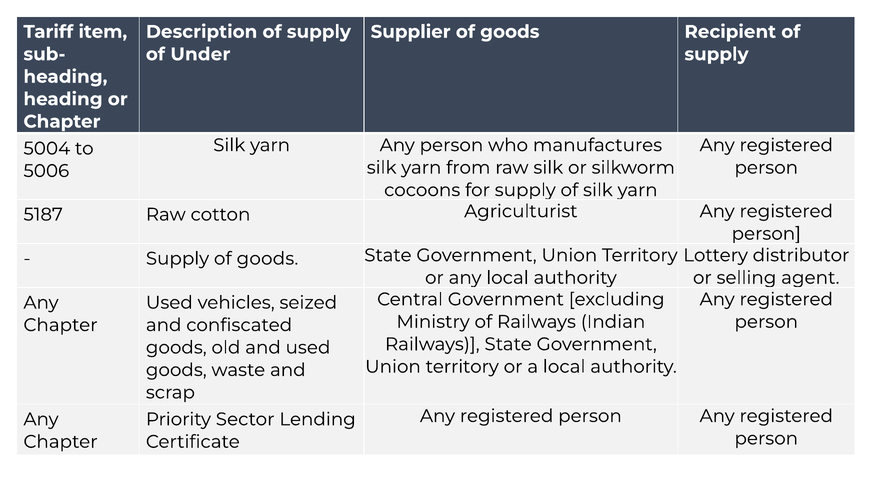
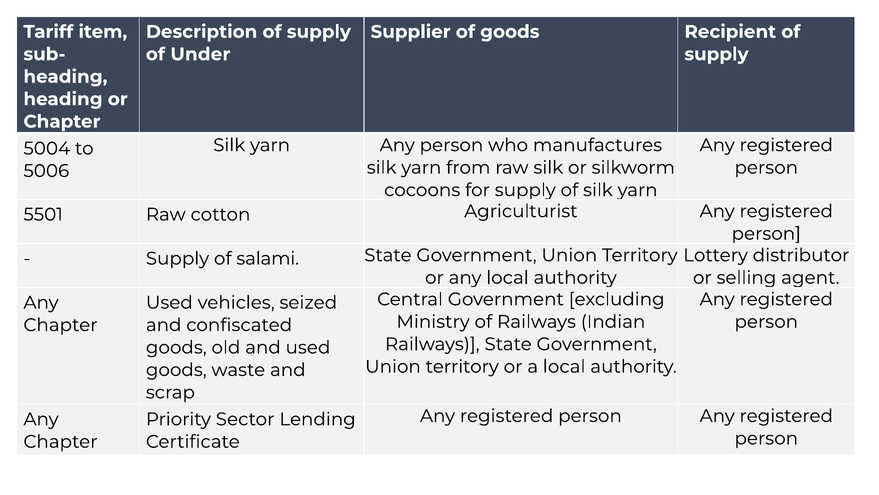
5187: 5187 -> 5501
Supply of goods: goods -> salami
